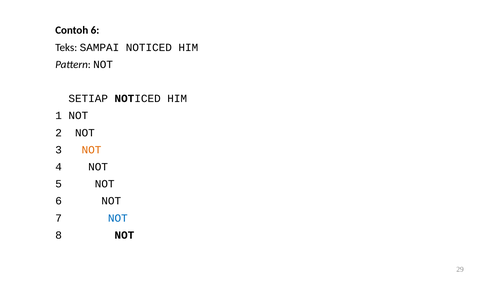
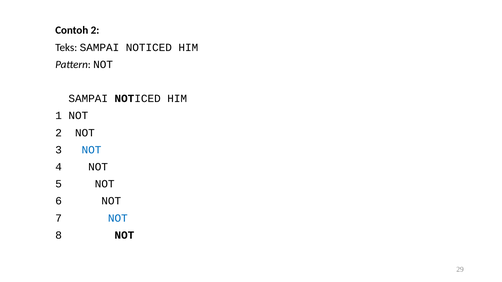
Contoh 6: 6 -> 2
SETIAP at (88, 99): SETIAP -> SAMPAI
NOT at (91, 150) colour: orange -> blue
